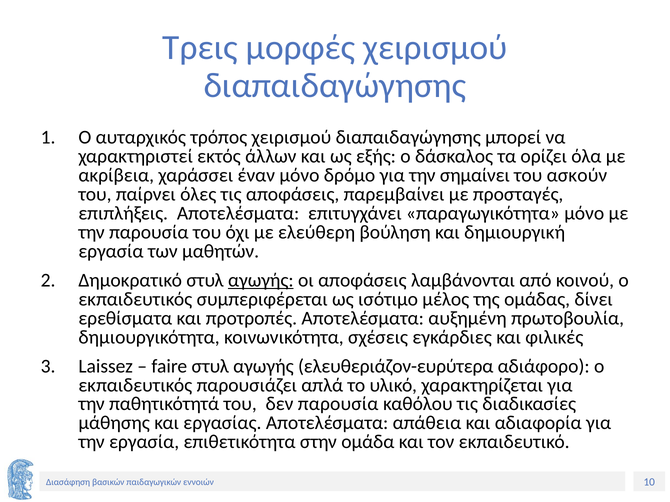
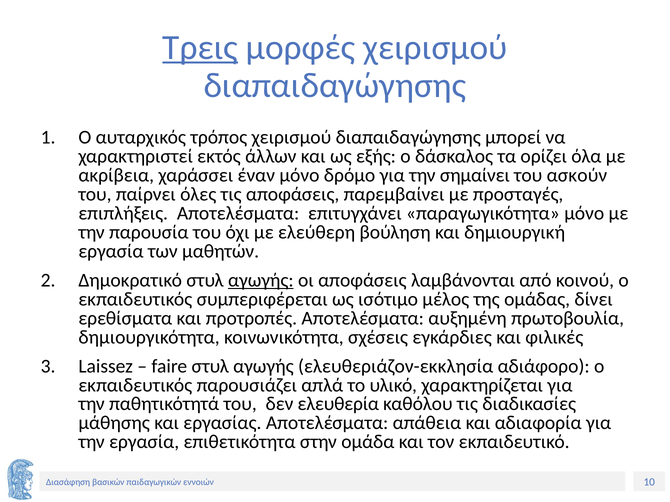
Τρεις underline: none -> present
ελευθεριάζον-ευρύτερα: ελευθεριάζον-ευρύτερα -> ελευθεριάζον-εκκλησία
δεν παρουσία: παρουσία -> ελευθερία
